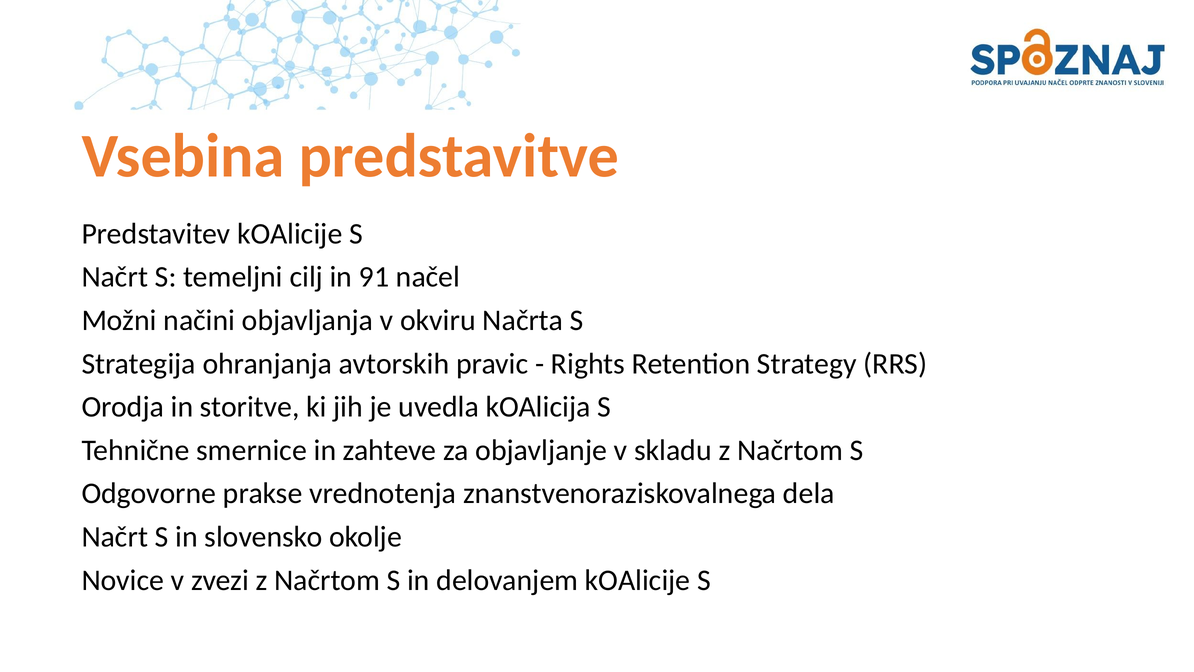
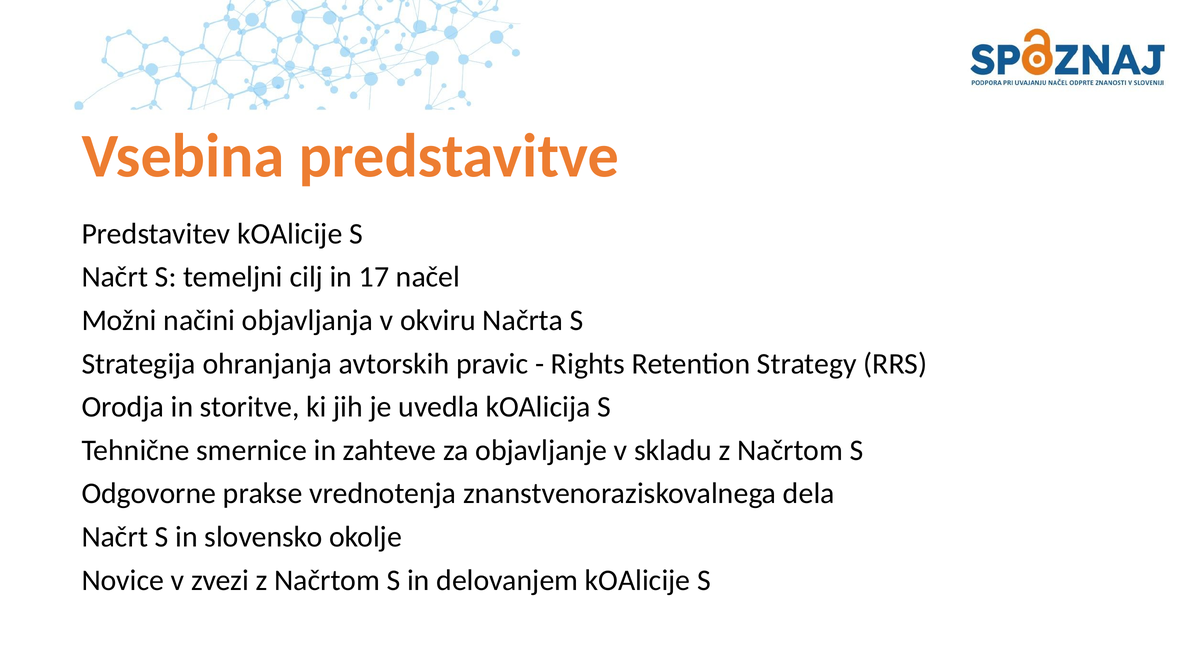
91: 91 -> 17
